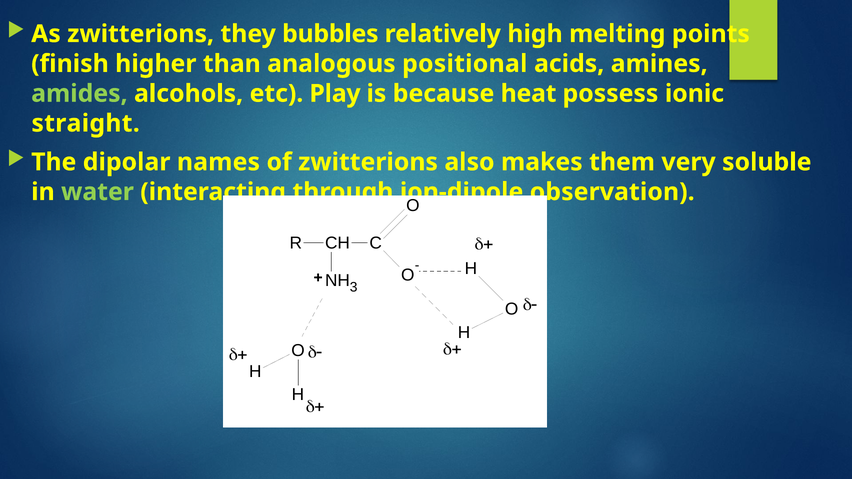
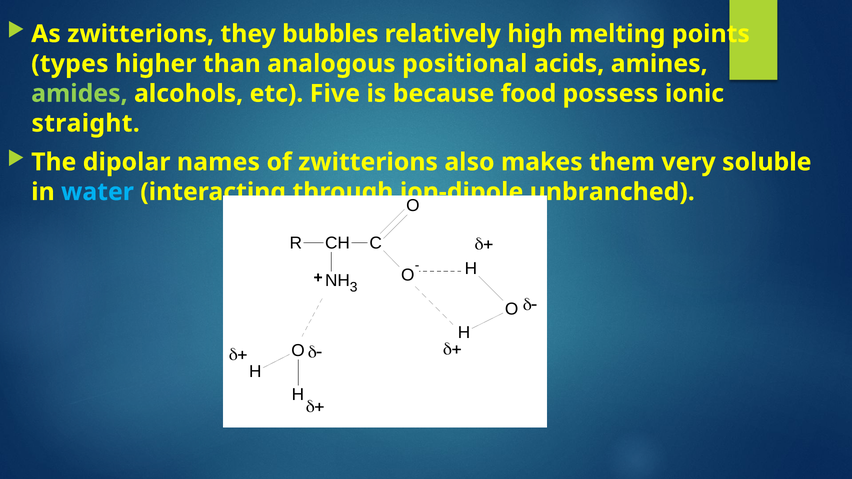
finish: finish -> types
Play: Play -> Five
heat: heat -> food
water colour: light green -> light blue
observation: observation -> unbranched
